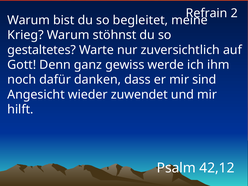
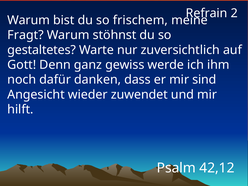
begleitet: begleitet -> frischem
Krieg: Krieg -> Fragt
